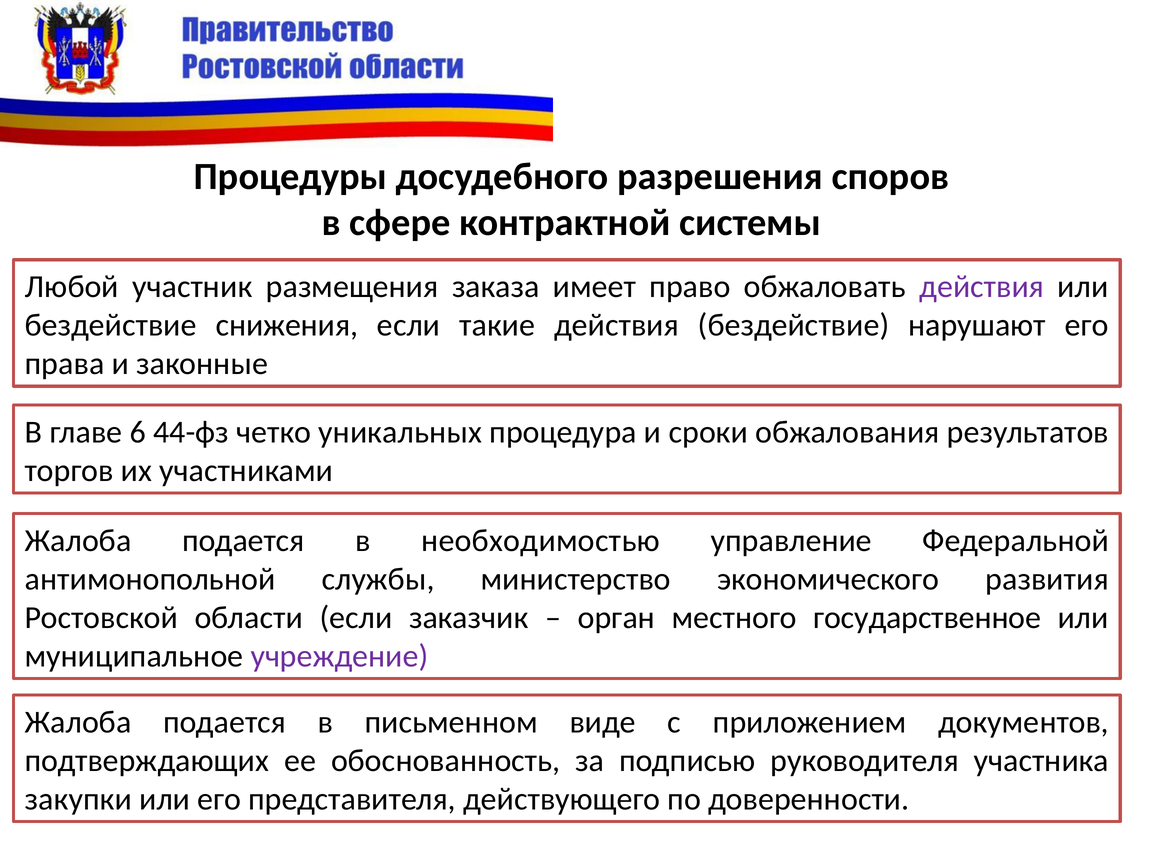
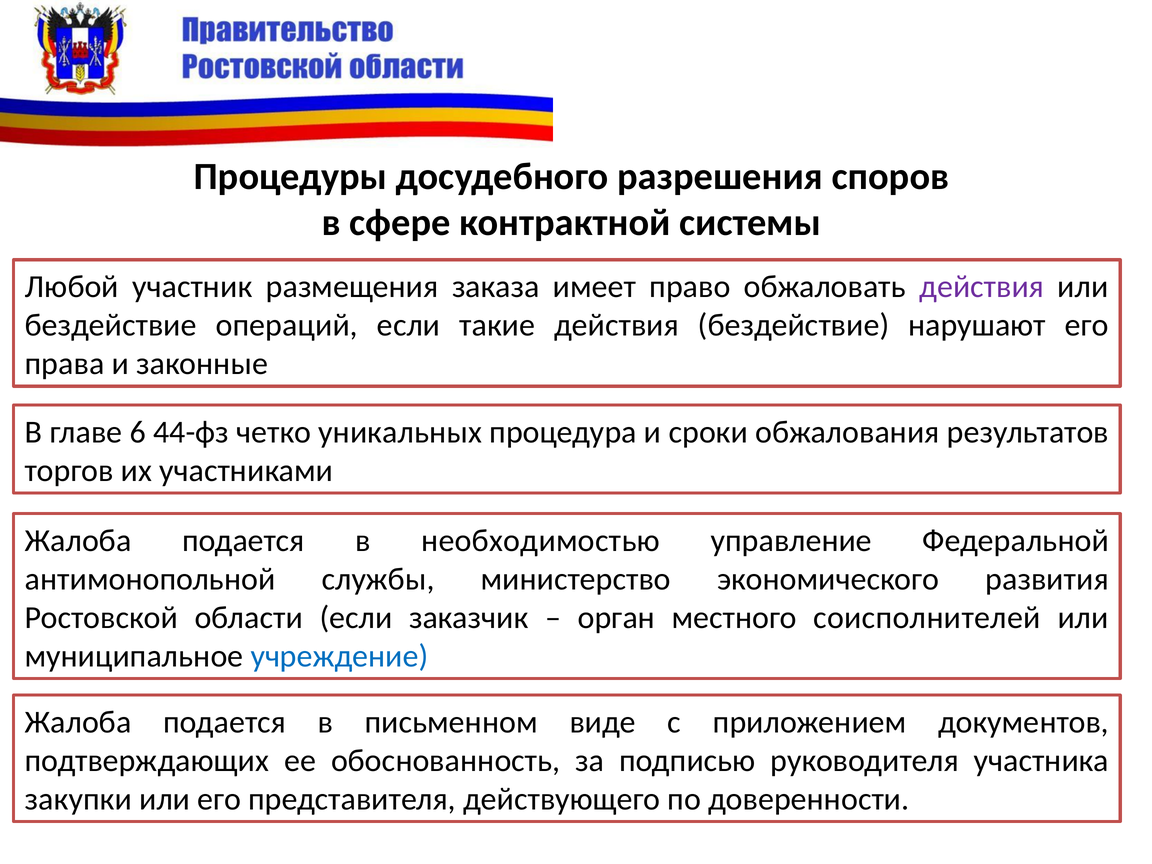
снижения: снижения -> операций
государственное: государственное -> соисполнителей
учреждение colour: purple -> blue
